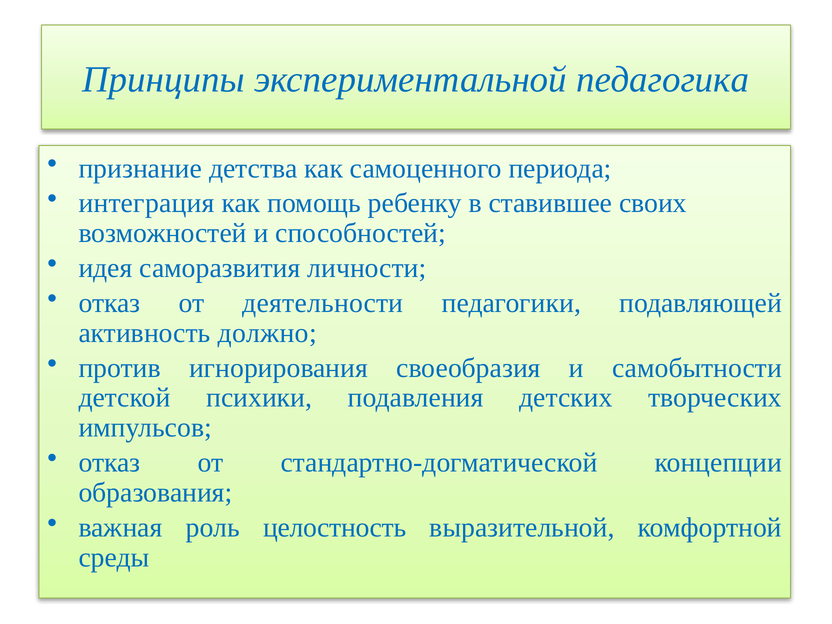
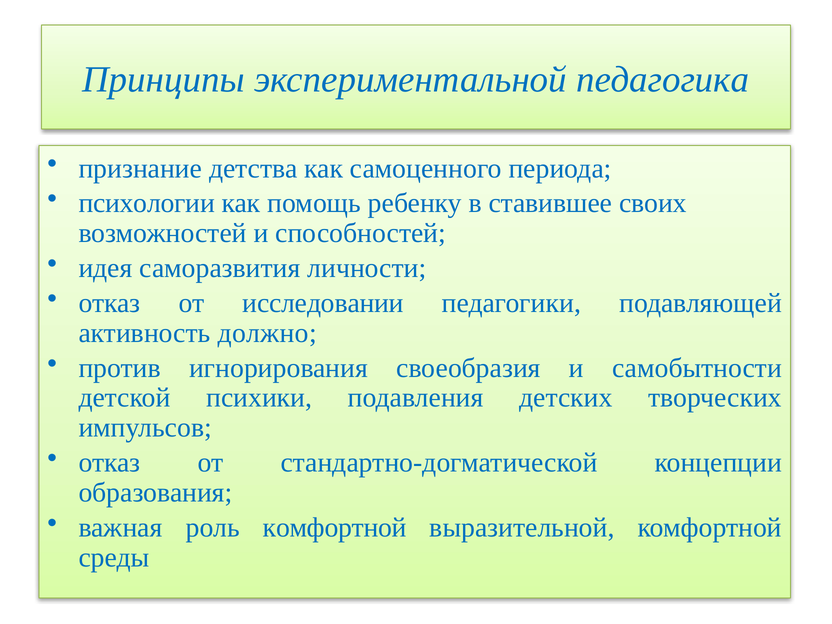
интеграция: интеграция -> психологии
деятельности: деятельности -> исследовании
роль целостность: целостность -> комфортной
